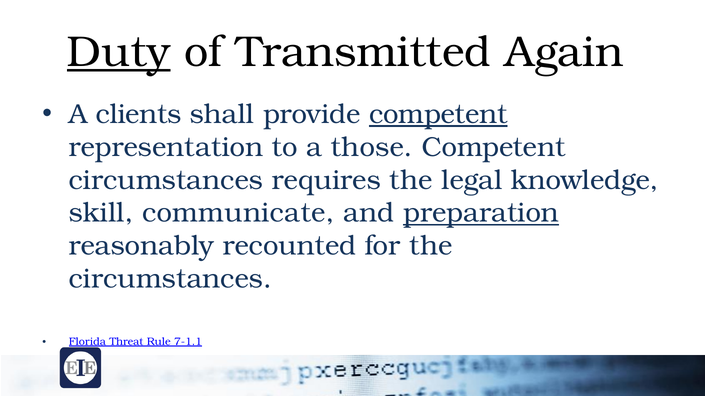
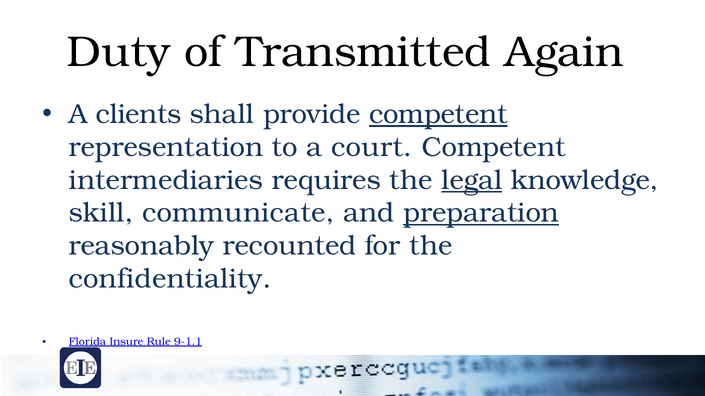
Duty underline: present -> none
those: those -> court
circumstances at (166, 180): circumstances -> intermediaries
legal underline: none -> present
circumstances at (170, 279): circumstances -> confidentiality
Threat: Threat -> Insure
7-1.1: 7-1.1 -> 9-1.1
